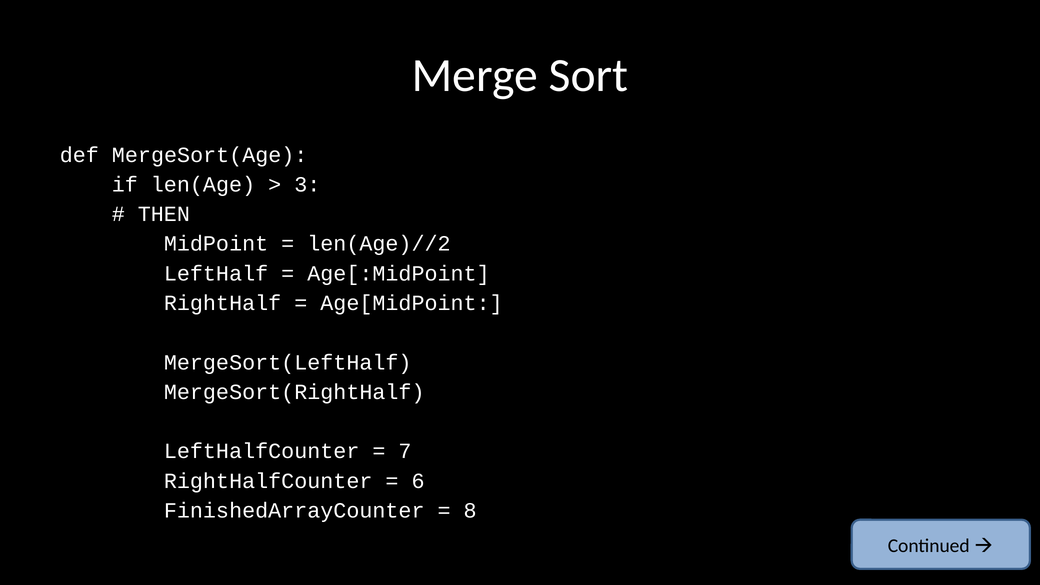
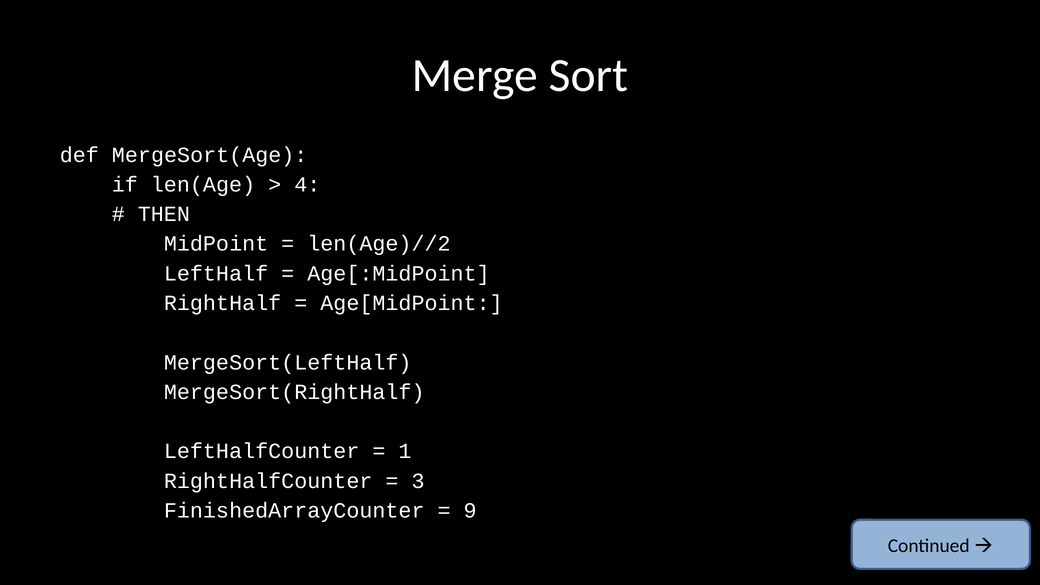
3: 3 -> 4
7: 7 -> 1
6: 6 -> 3
8: 8 -> 9
